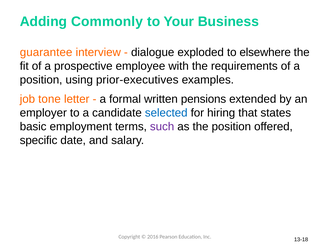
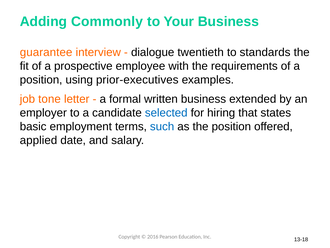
exploded: exploded -> twentieth
elsewhere: elsewhere -> standards
written pensions: pensions -> business
such colour: purple -> blue
specific: specific -> applied
